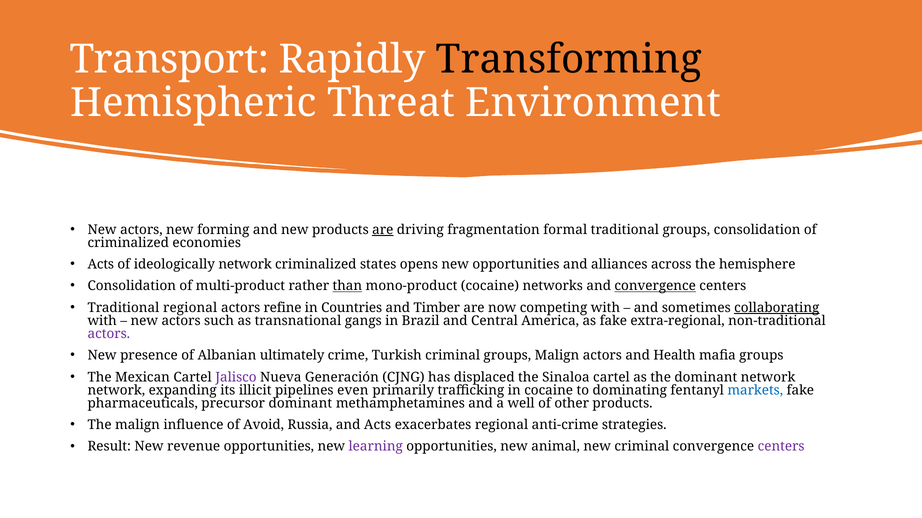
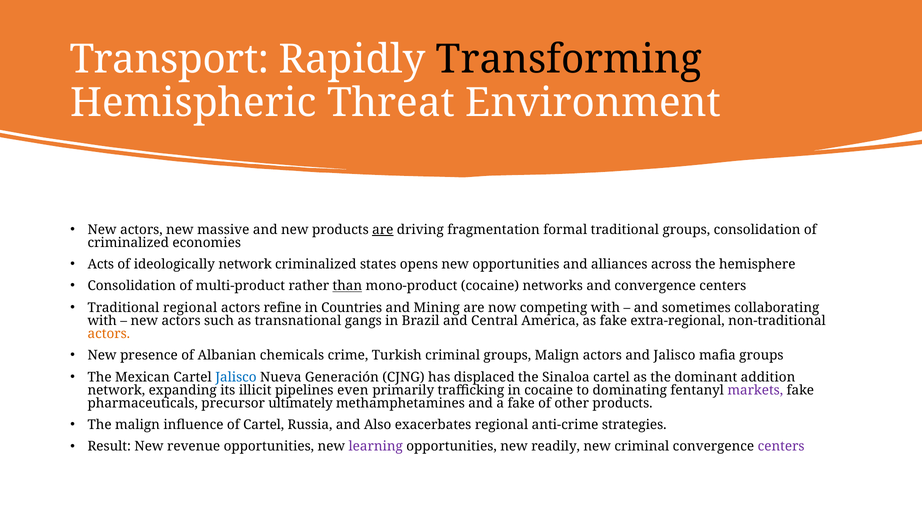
forming: forming -> massive
convergence at (655, 286) underline: present -> none
Timber: Timber -> Mining
collaborating underline: present -> none
actors at (109, 334) colour: purple -> orange
ultimately: ultimately -> chemicals
and Health: Health -> Jalisco
Jalisco at (236, 378) colour: purple -> blue
dominant network: network -> addition
markets colour: blue -> purple
precursor dominant: dominant -> ultimately
a well: well -> fake
of Avoid: Avoid -> Cartel
and Acts: Acts -> Also
animal: animal -> readily
